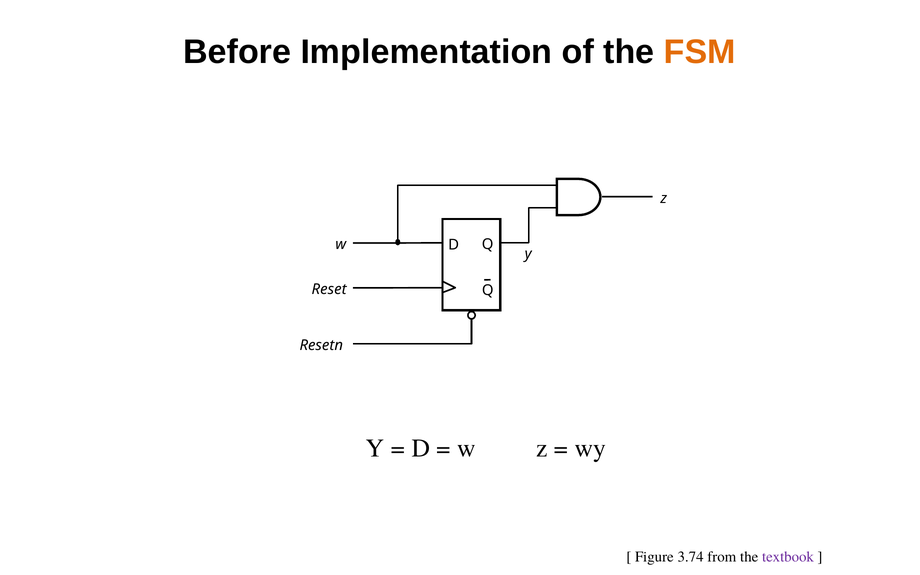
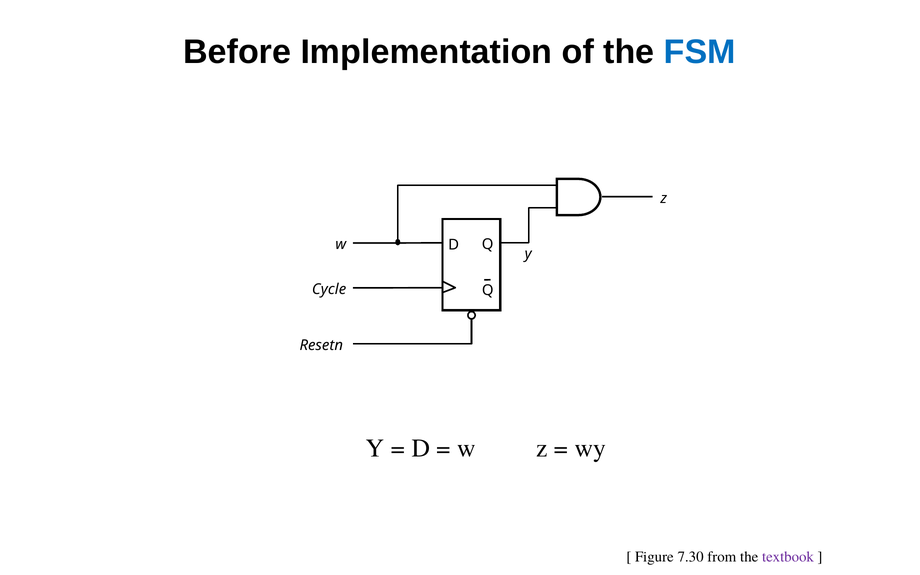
FSM colour: orange -> blue
Reset: Reset -> Cycle
3.74: 3.74 -> 7.30
